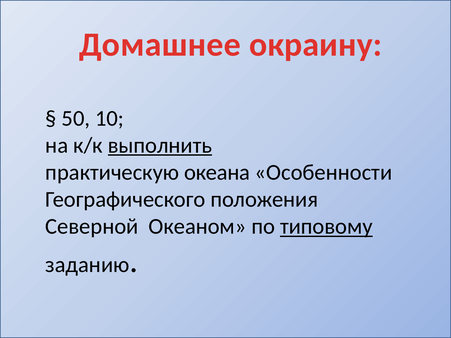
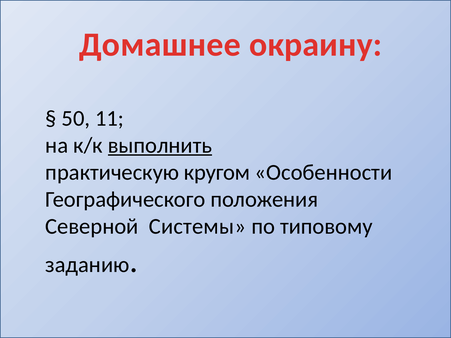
10: 10 -> 11
океана: океана -> кругом
Океаном: Океаном -> Системы
типовому underline: present -> none
